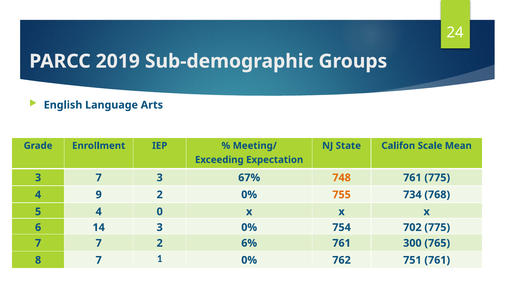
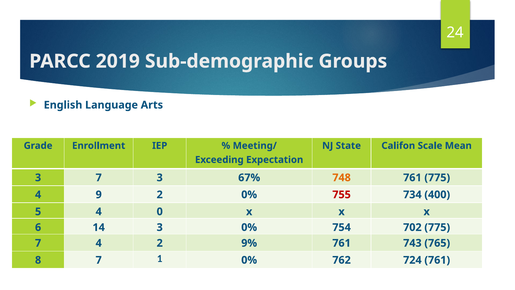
755 colour: orange -> red
768: 768 -> 400
7 7: 7 -> 4
6%: 6% -> 9%
300: 300 -> 743
751: 751 -> 724
